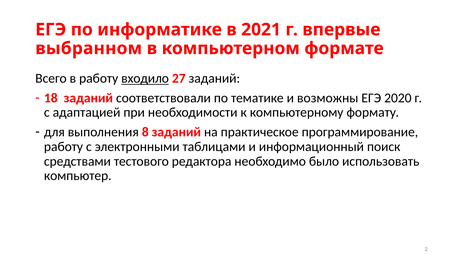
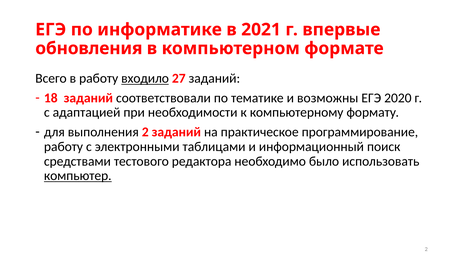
выбранном: выбранном -> обновления
выполнения 8: 8 -> 2
компьютер underline: none -> present
